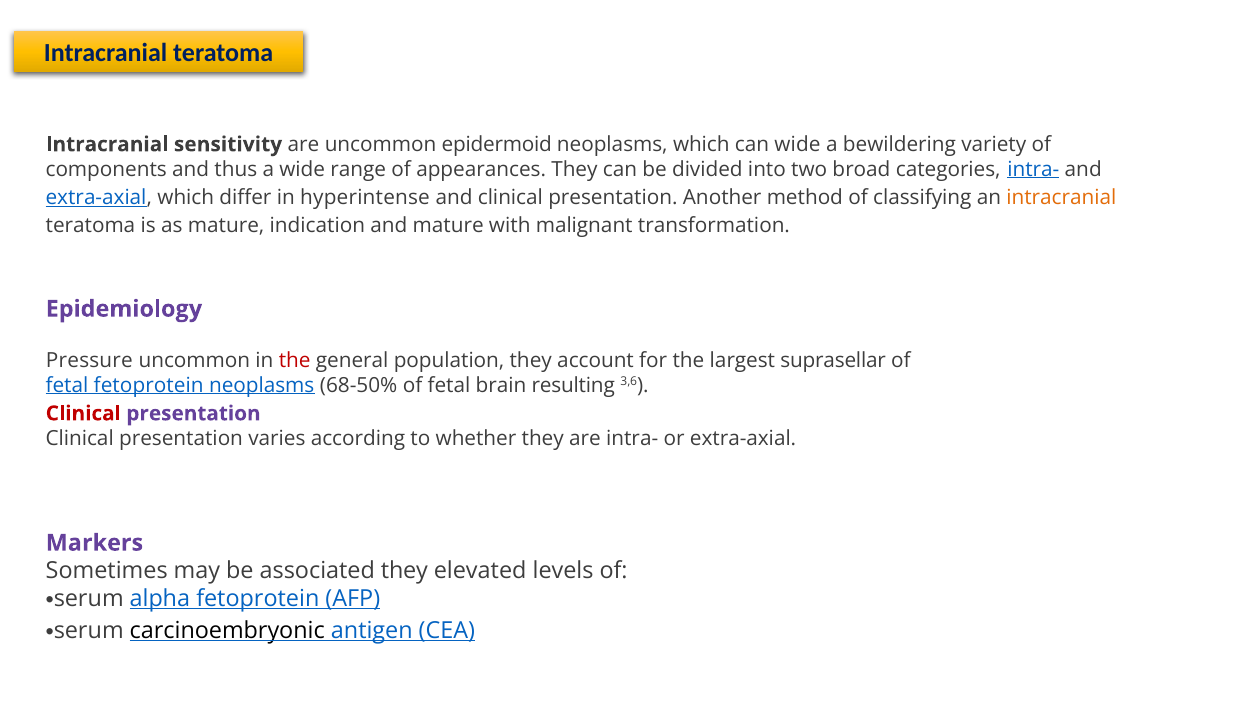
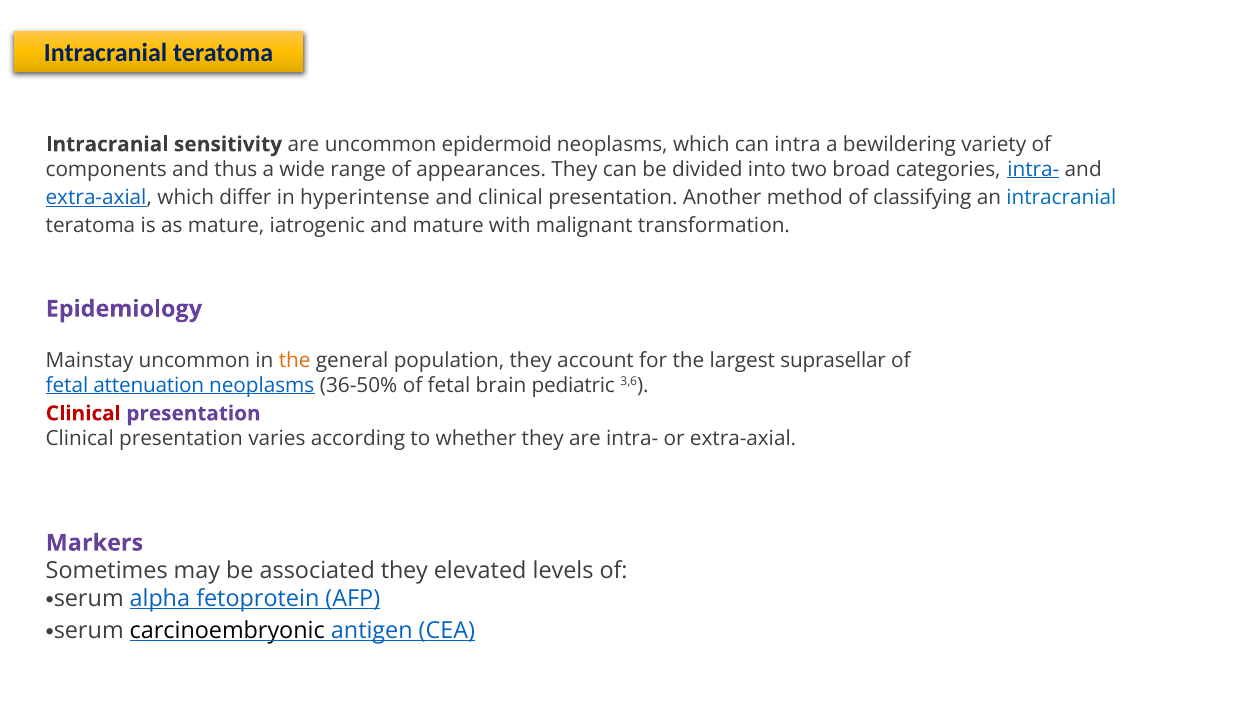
can wide: wide -> intra
intracranial at (1061, 198) colour: orange -> blue
indication: indication -> iatrogenic
Pressure: Pressure -> Mainstay
the at (295, 360) colour: red -> orange
fetal fetoprotein: fetoprotein -> attenuation
68-50%: 68-50% -> 36-50%
resulting: resulting -> pediatric
